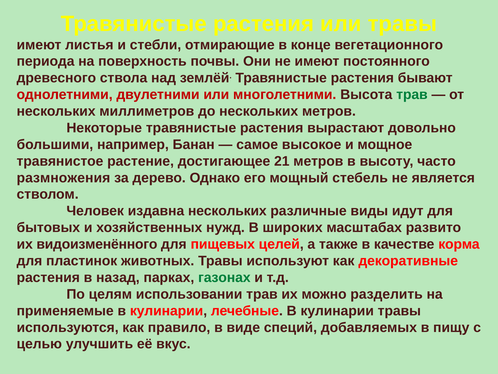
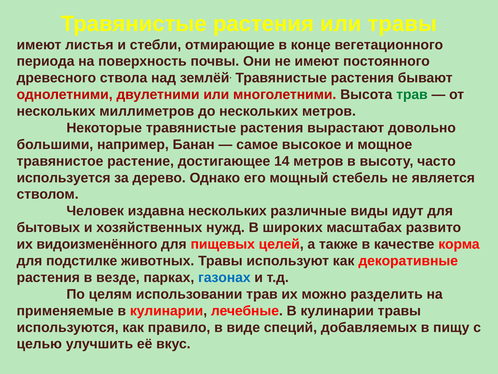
21: 21 -> 14
размножения: размножения -> используется
пластинок: пластинок -> подстилке
назад: назад -> везде
газонах colour: green -> blue
